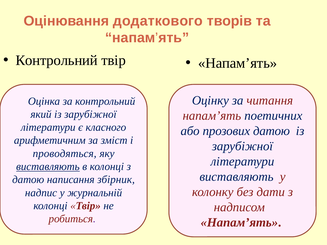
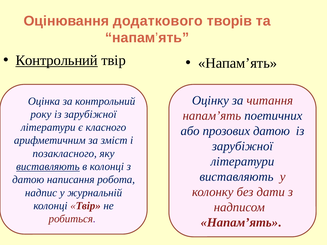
Контрольний at (57, 60) underline: none -> present
який: який -> року
проводяться: проводяться -> позакласного
збірник: збірник -> робота
